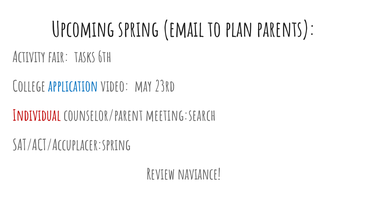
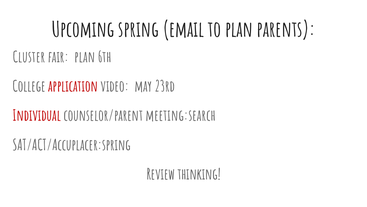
Activity: Activity -> Cluster
fair tasks: tasks -> plan
application colour: blue -> red
naviance: naviance -> thinking
